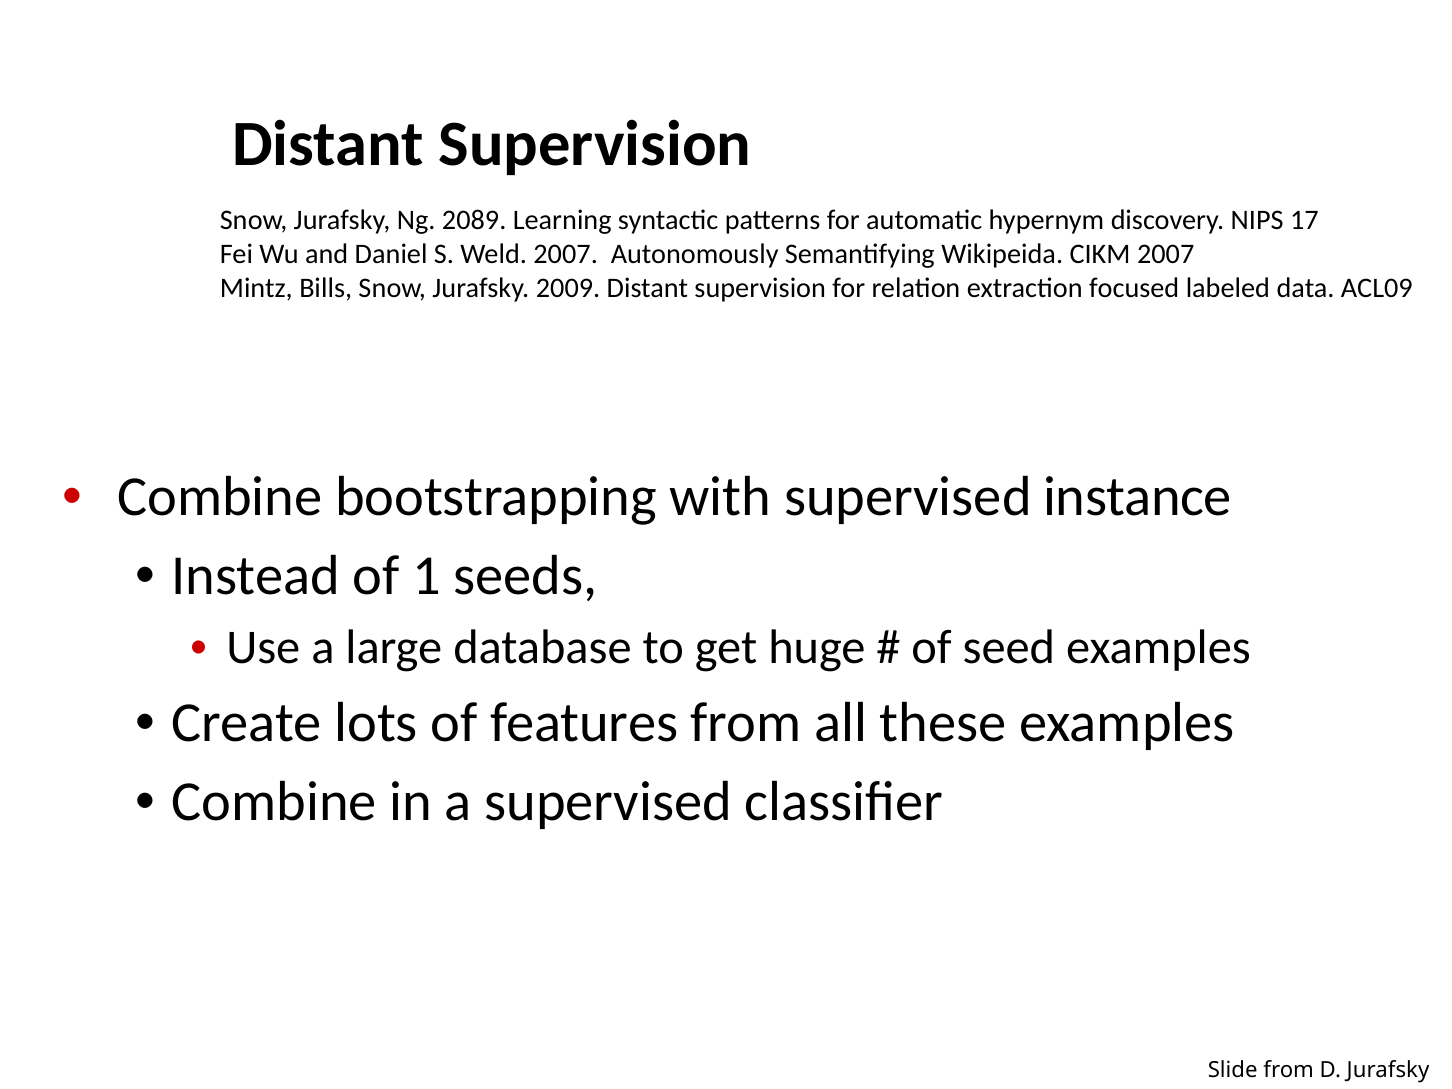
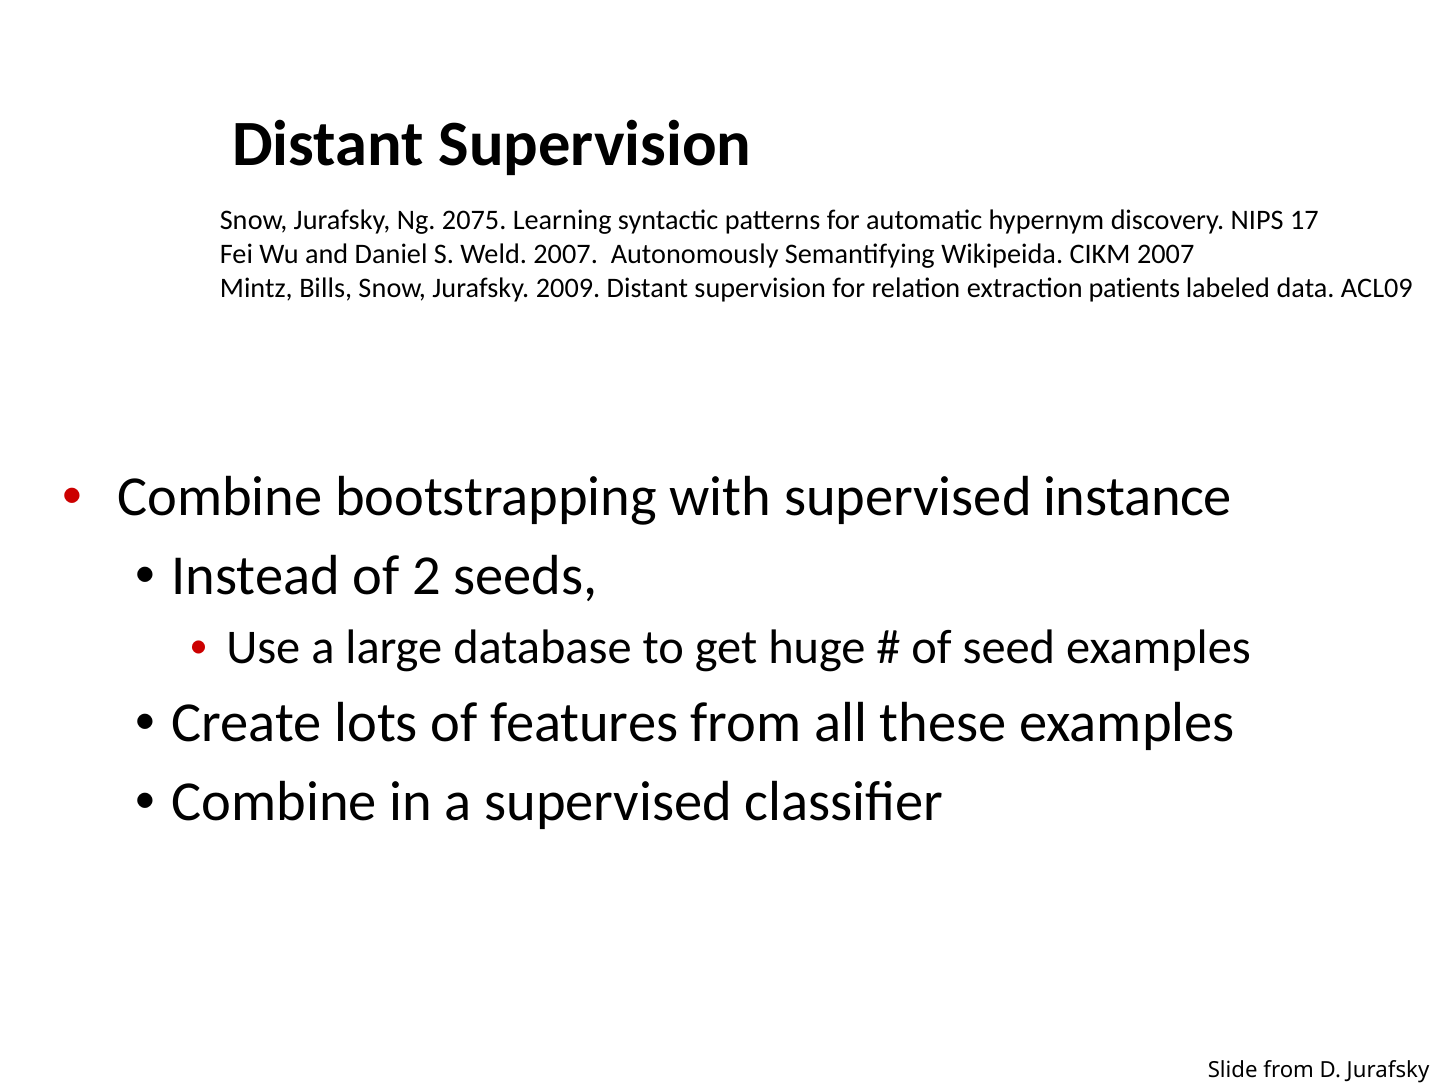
2089: 2089 -> 2075
focused: focused -> patients
1: 1 -> 2
